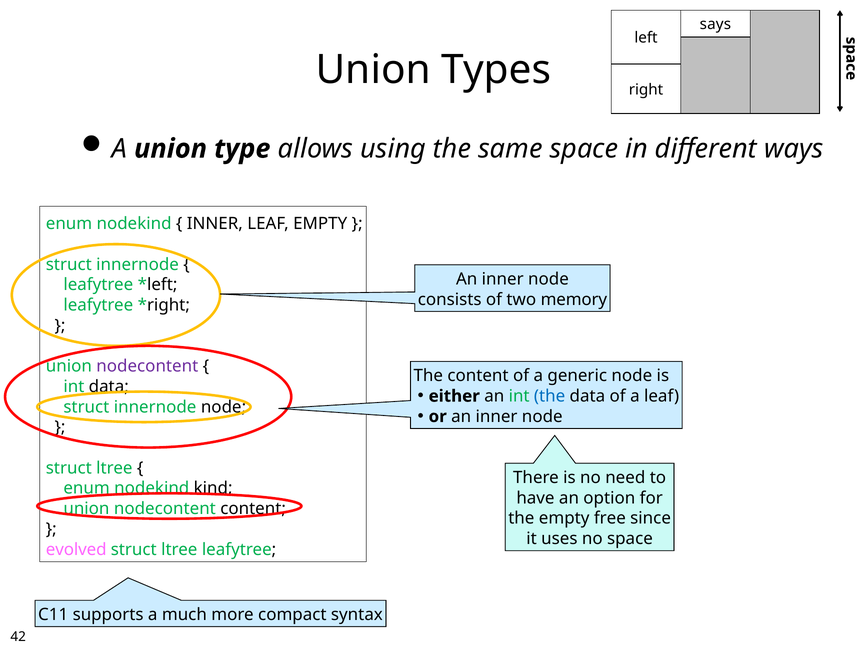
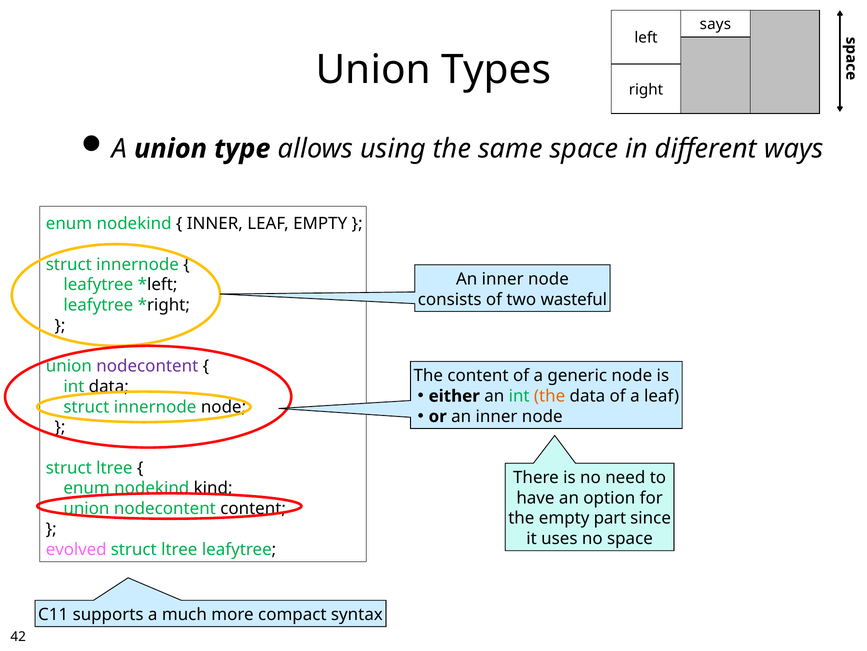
memory: memory -> wasteful
the at (550, 396) colour: blue -> orange
free: free -> part
